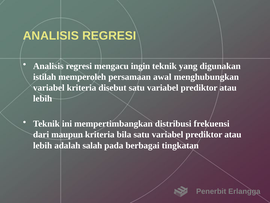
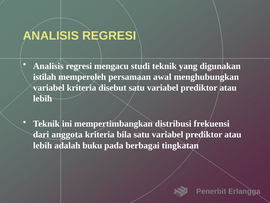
ingin: ingin -> studi
maupun: maupun -> anggota
salah: salah -> buku
